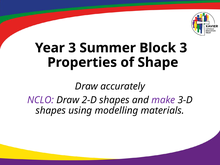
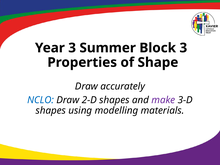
NCLO colour: purple -> blue
